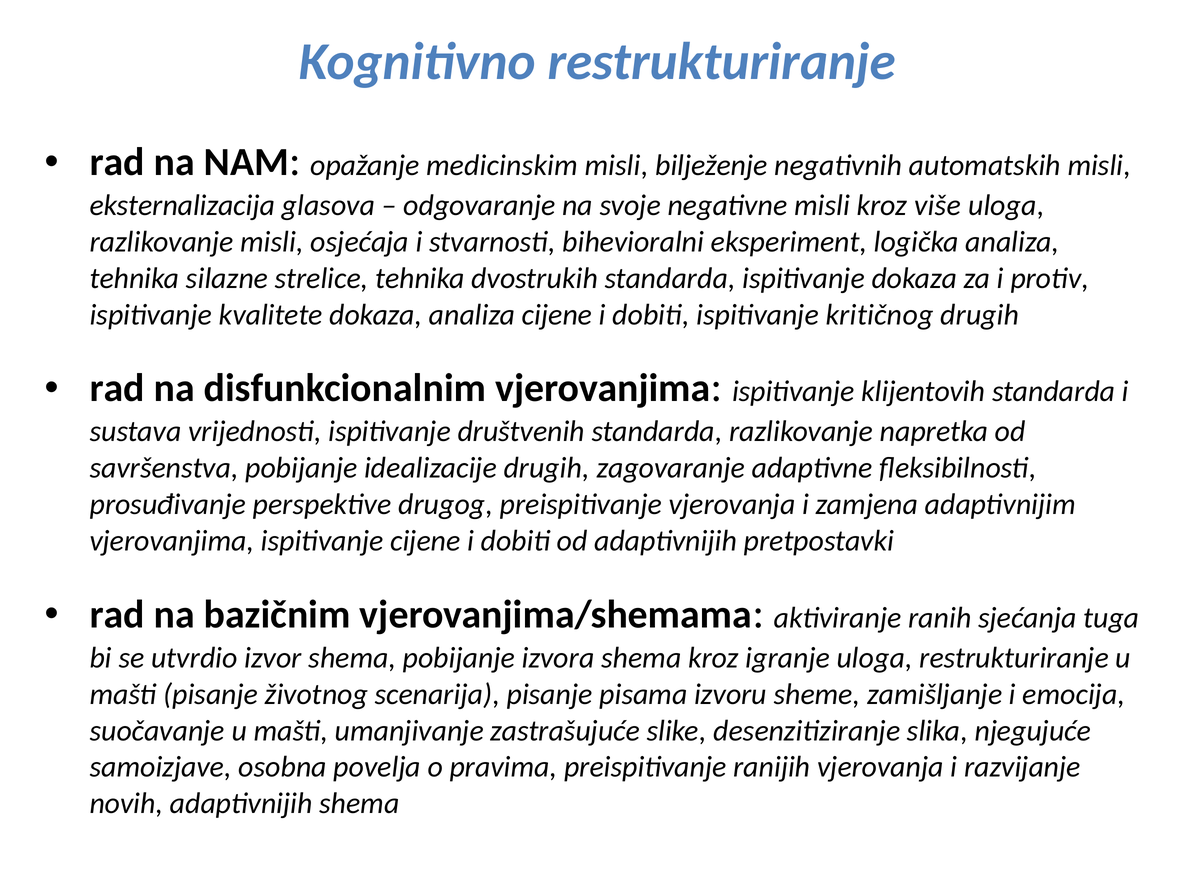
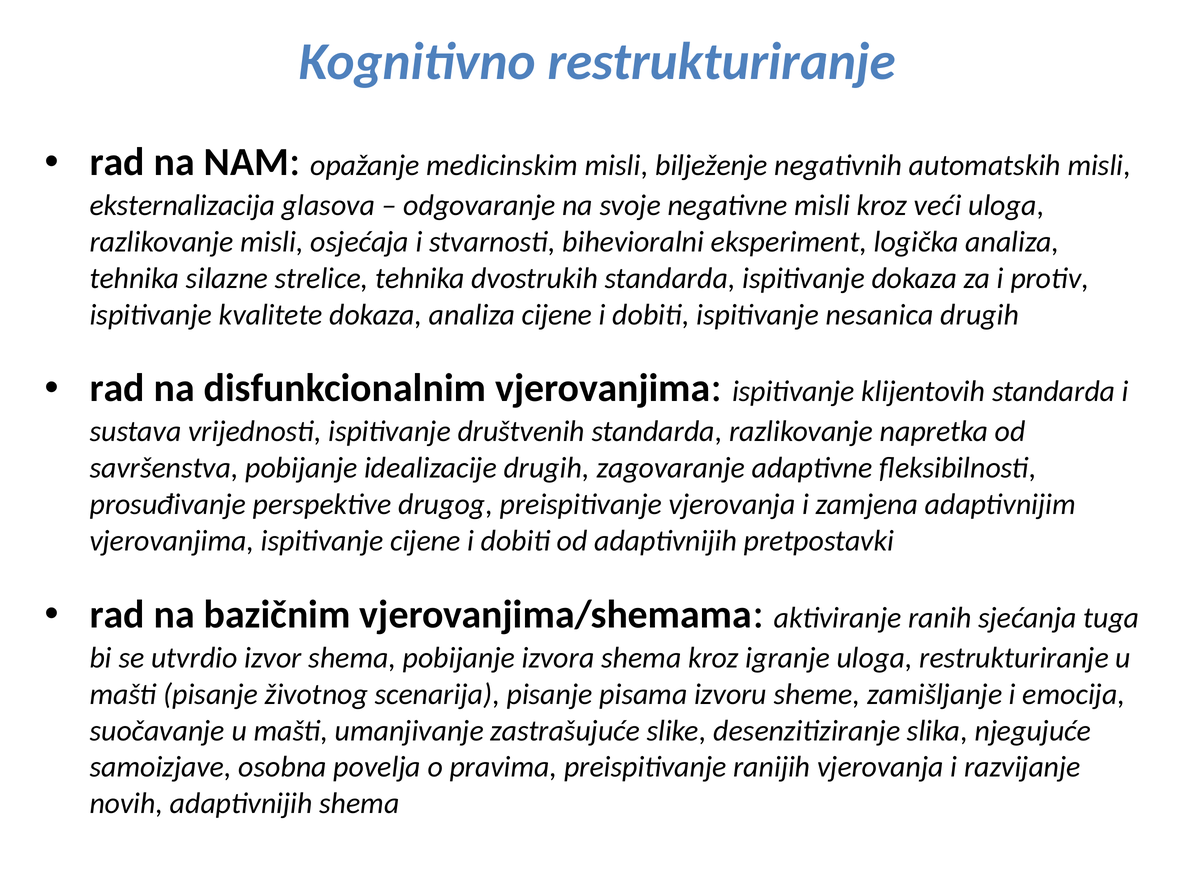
više: više -> veći
kritičnog: kritičnog -> nesanica
